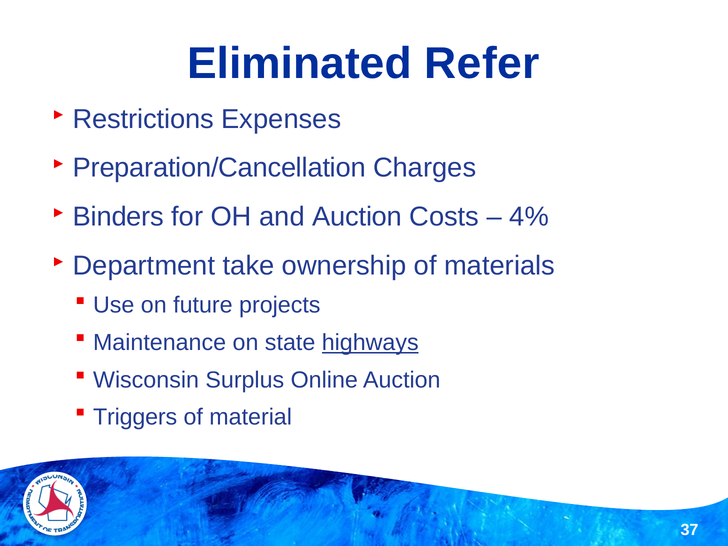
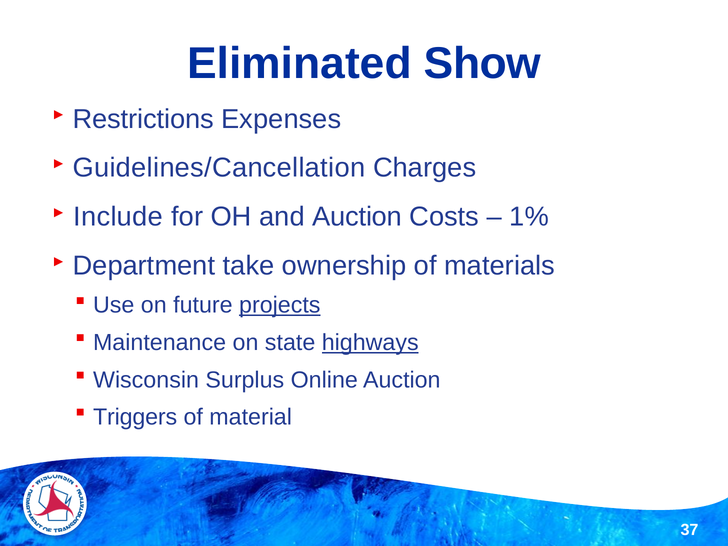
Refer: Refer -> Show
Preparation/Cancellation: Preparation/Cancellation -> Guidelines/Cancellation
Binders: Binders -> Include
4%: 4% -> 1%
projects underline: none -> present
